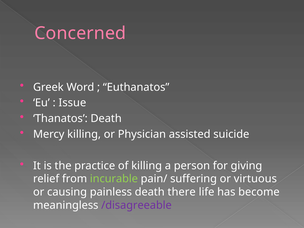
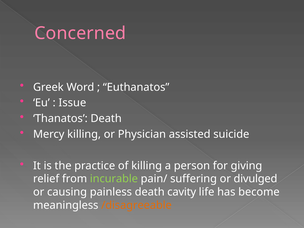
virtuous: virtuous -> divulged
there: there -> cavity
/disagreeable colour: purple -> orange
